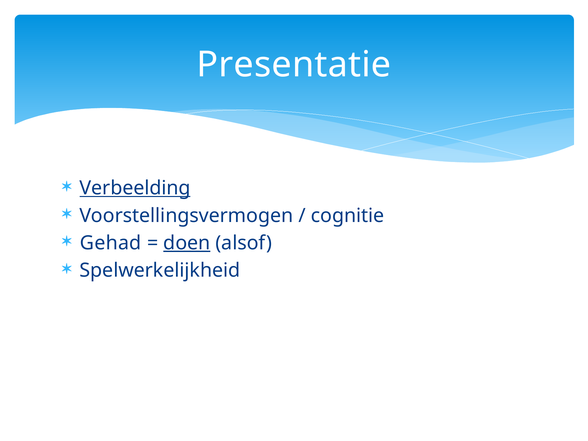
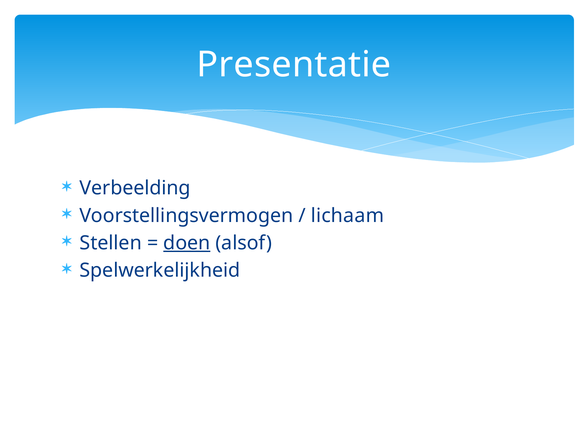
Verbeelding underline: present -> none
cognitie: cognitie -> lichaam
Gehad: Gehad -> Stellen
